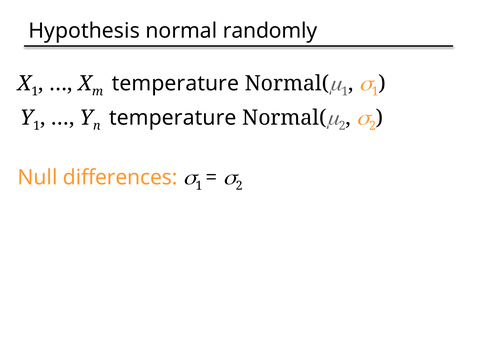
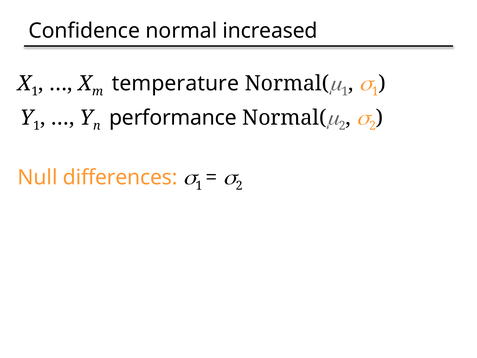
Hypothesis: Hypothesis -> Confidence
randomly: randomly -> increased
temperature at (173, 118): temperature -> performance
